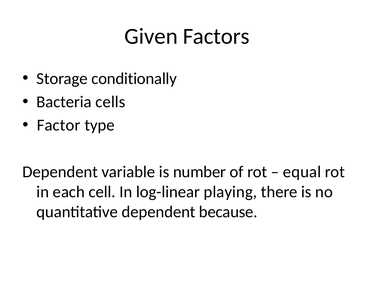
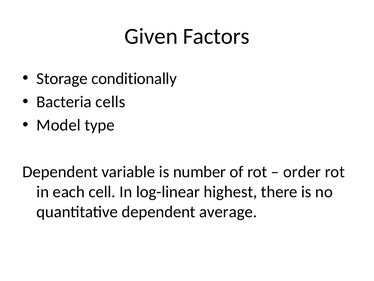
Factor: Factor -> Model
equal: equal -> order
playing: playing -> highest
because: because -> average
